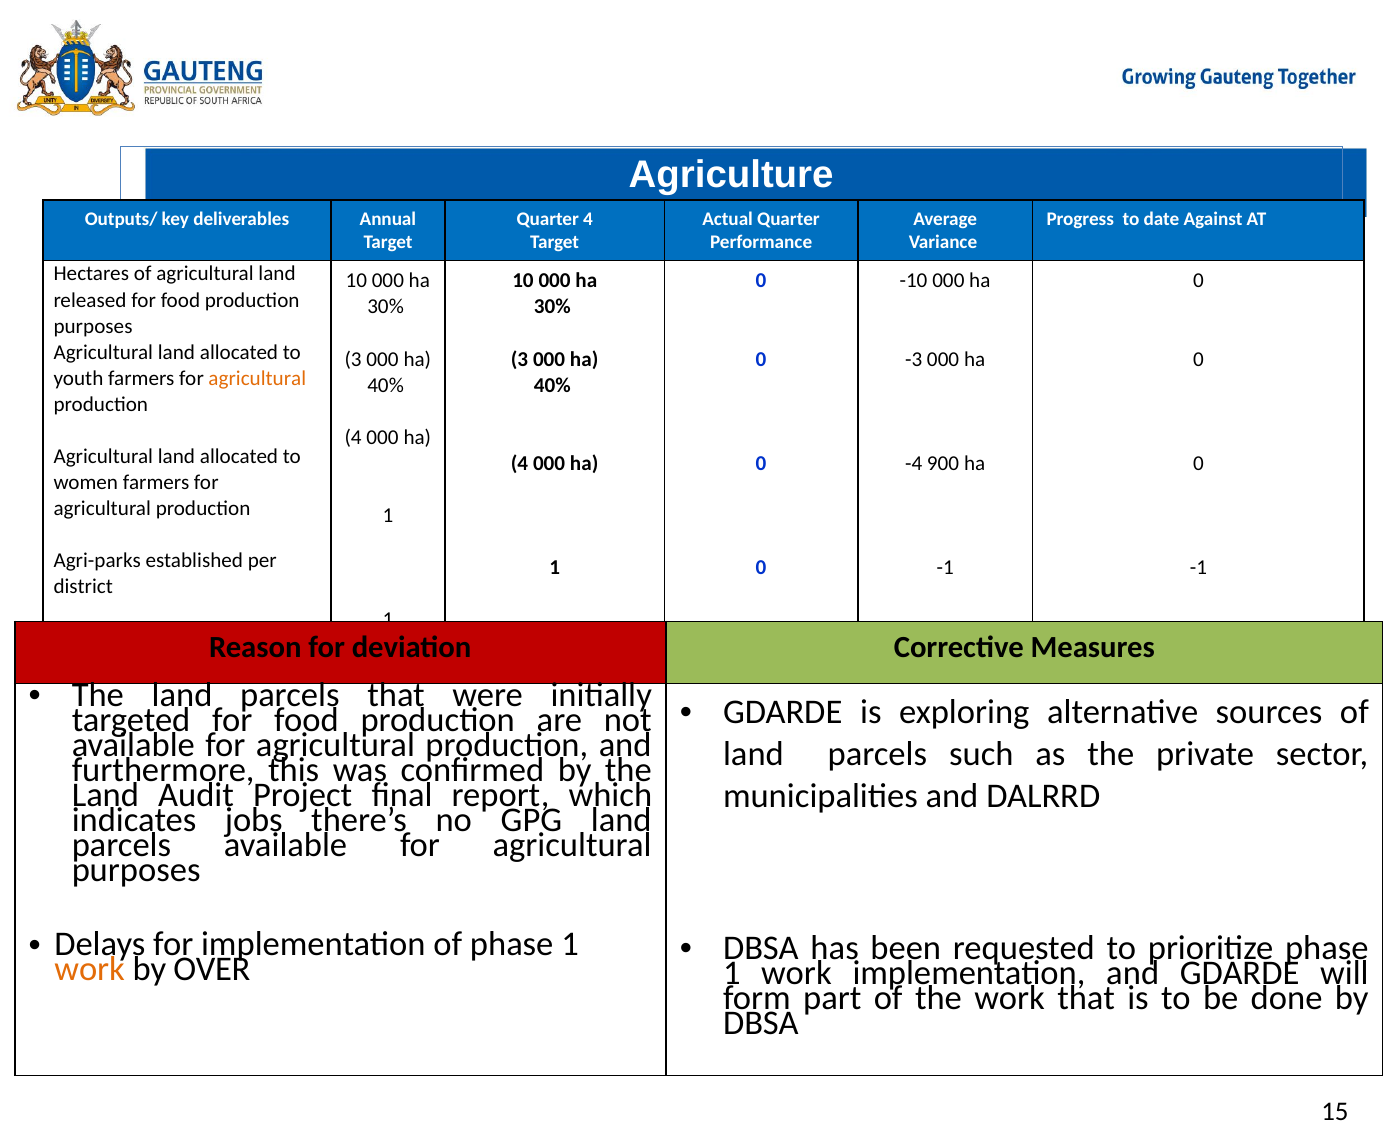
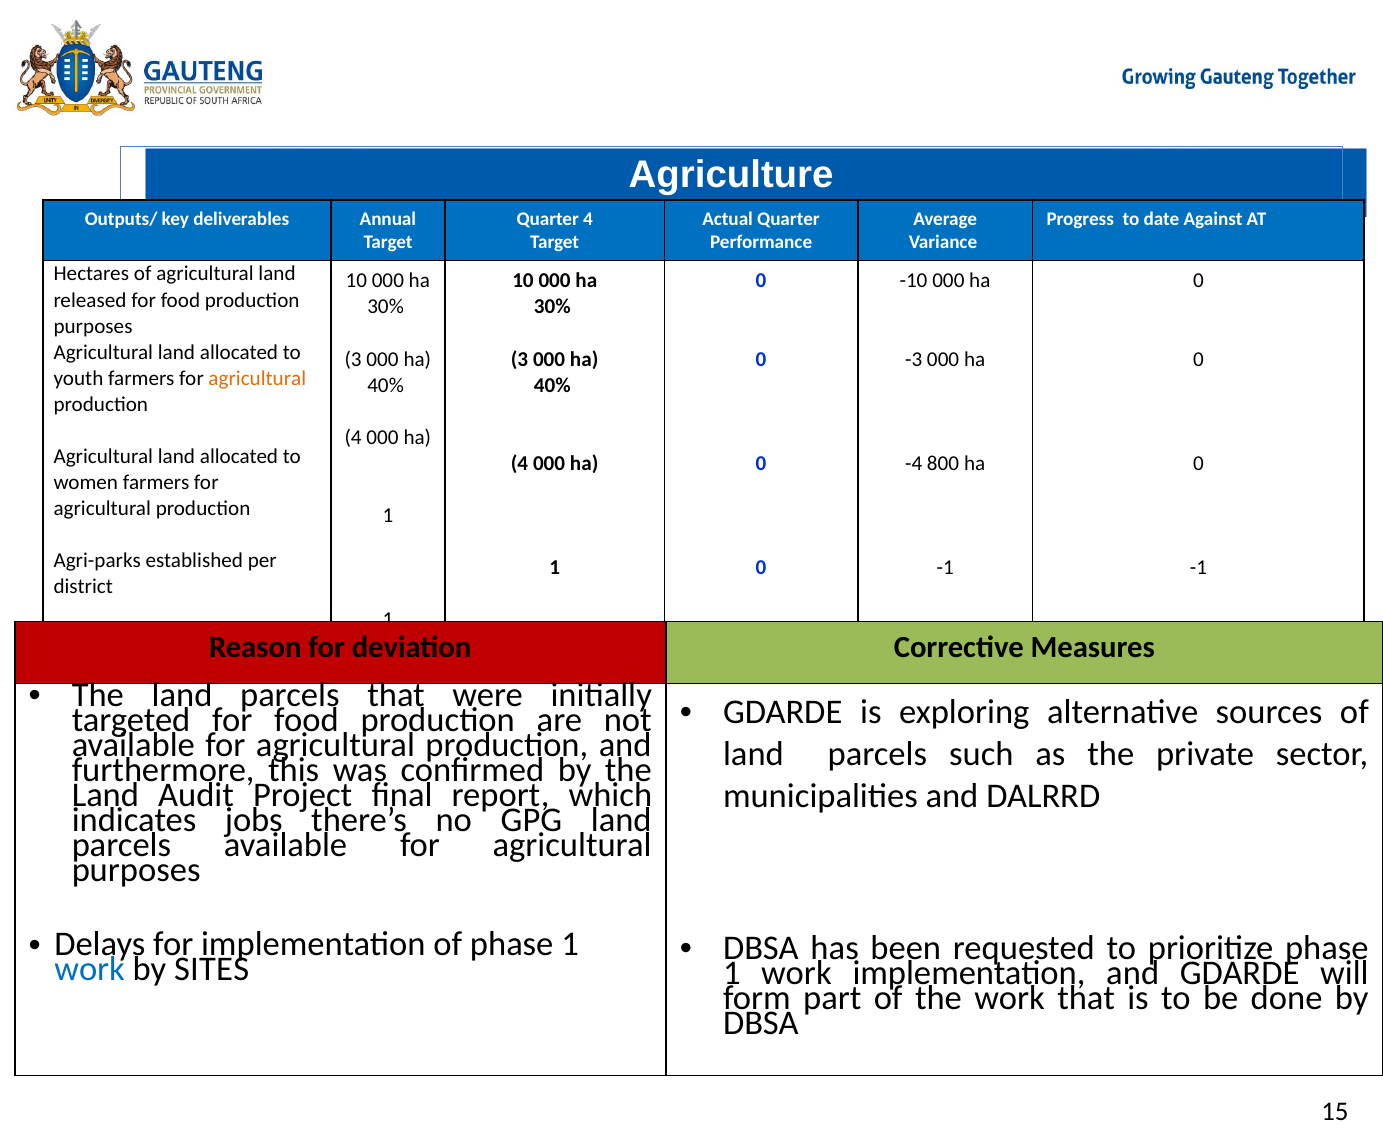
900: 900 -> 800
work at (90, 970) colour: orange -> blue
OVER: OVER -> SITES
